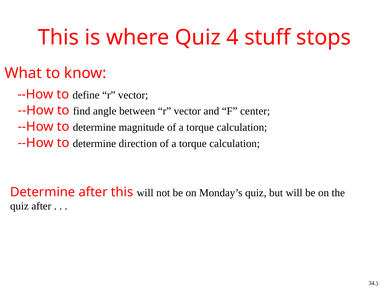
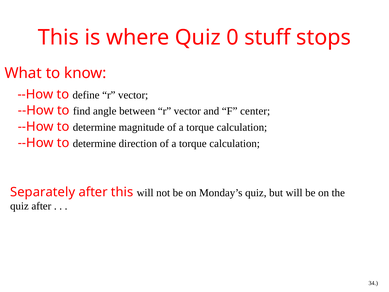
4: 4 -> 0
Determine at (43, 192): Determine -> Separately
